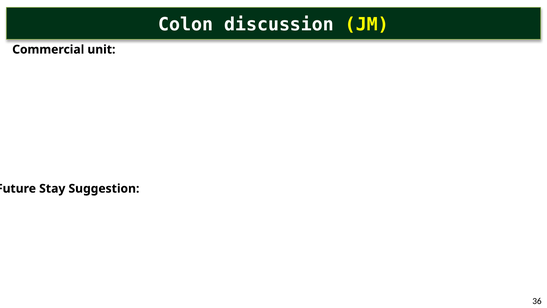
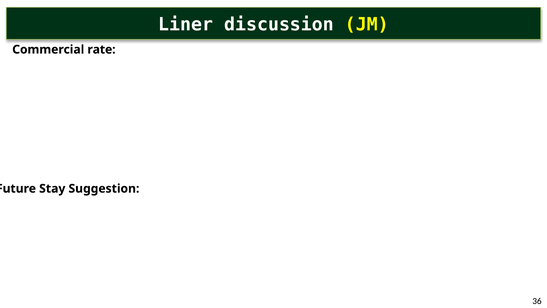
Colon: Colon -> Liner
unit: unit -> rate
